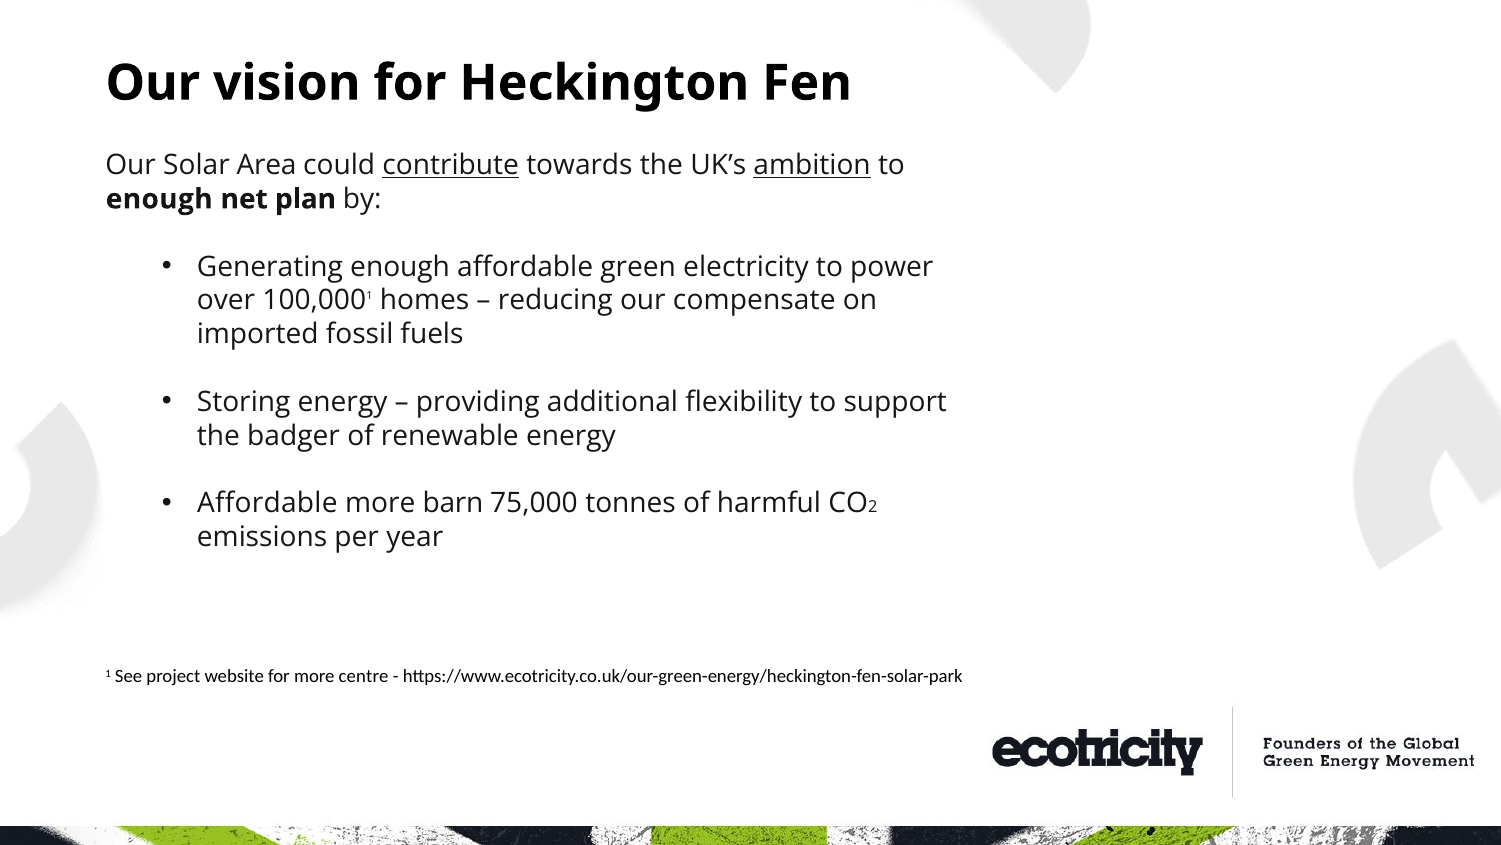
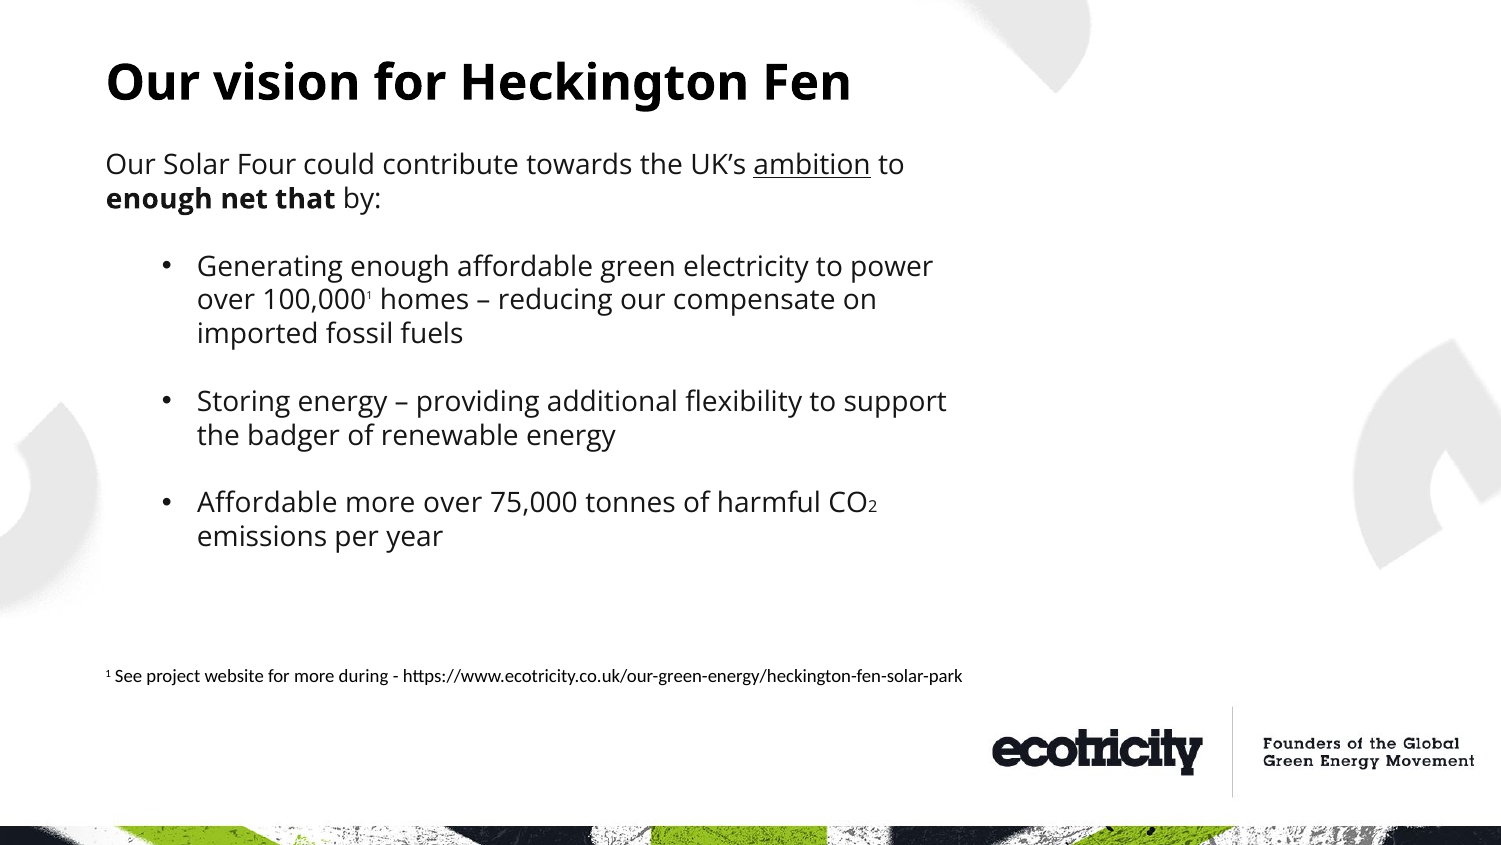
Area: Area -> Four
contribute underline: present -> none
plan: plan -> that
more barn: barn -> over
centre: centre -> during
